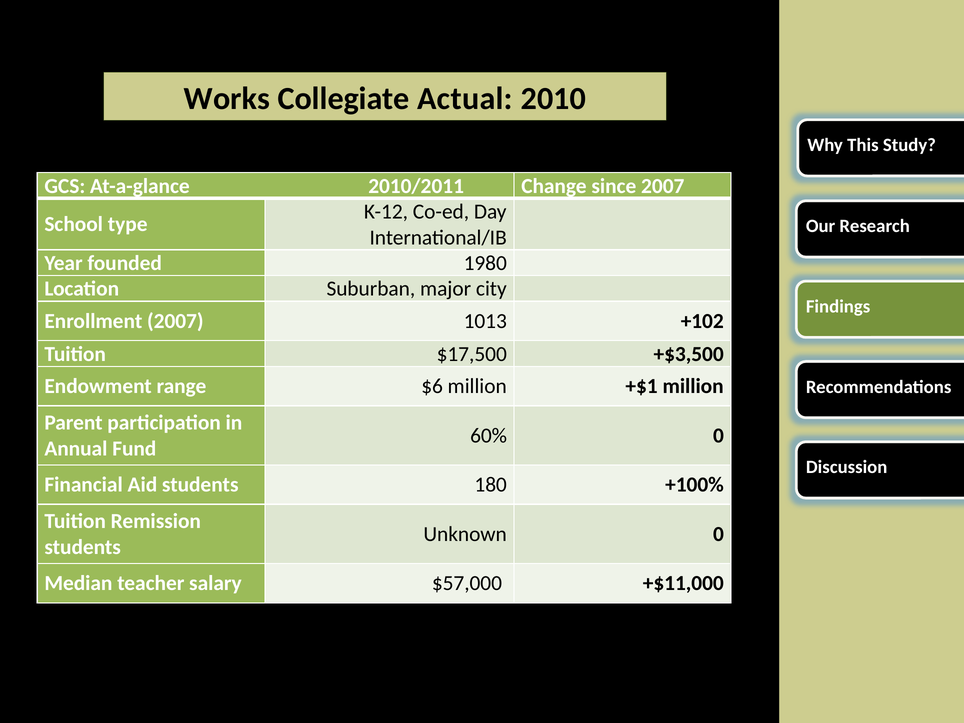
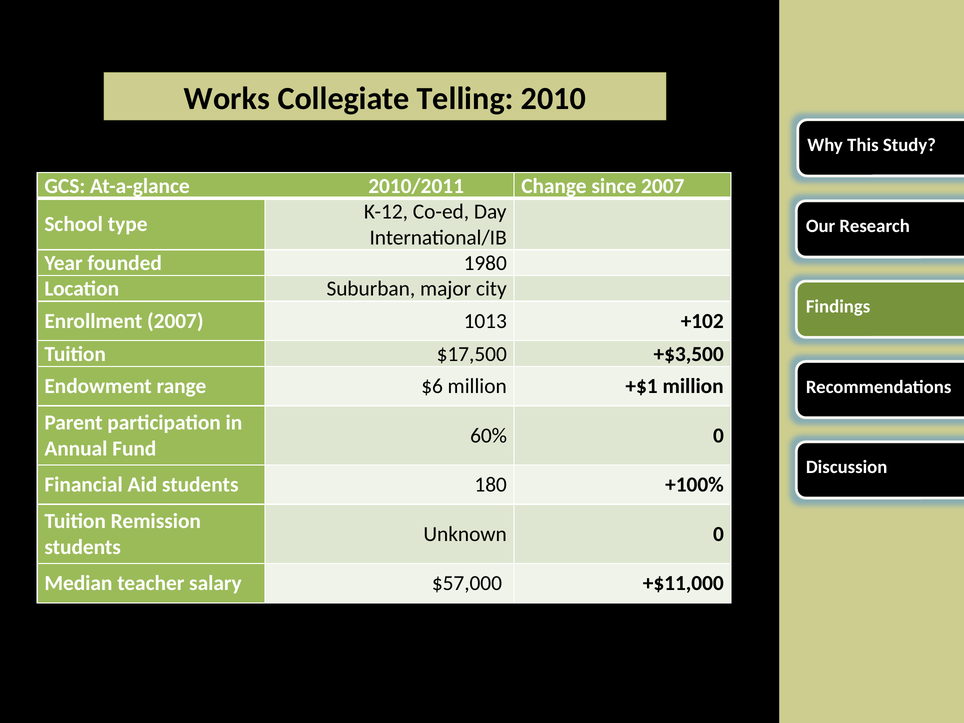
Actual: Actual -> Telling
